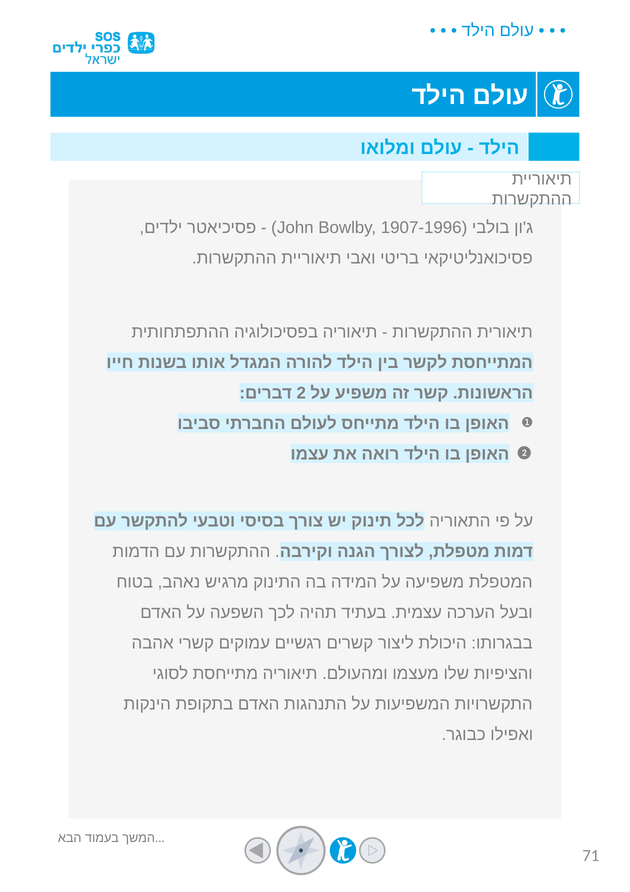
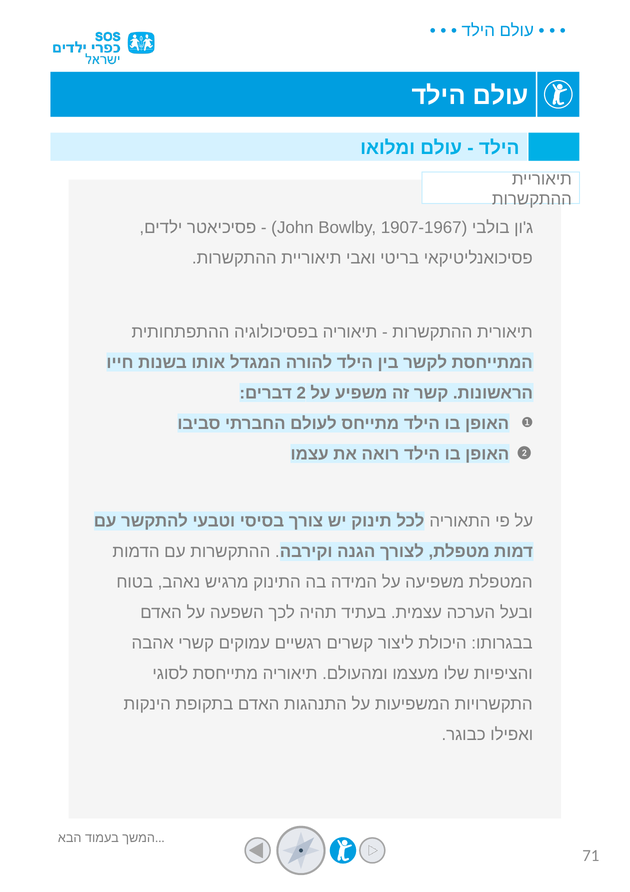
1907-1996: 1907-1996 -> 1907-1967
